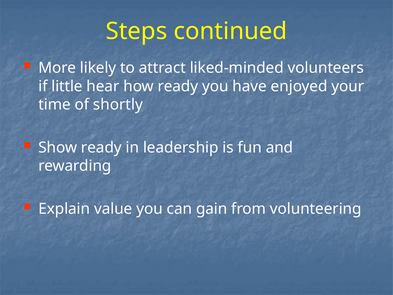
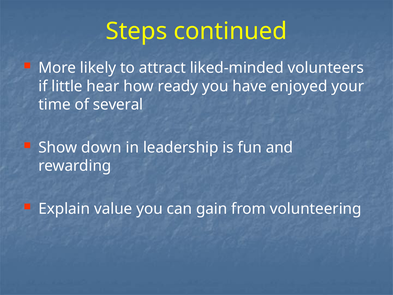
shortly: shortly -> several
Show ready: ready -> down
